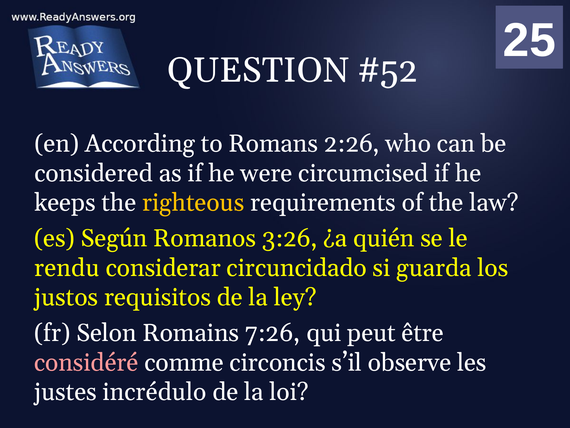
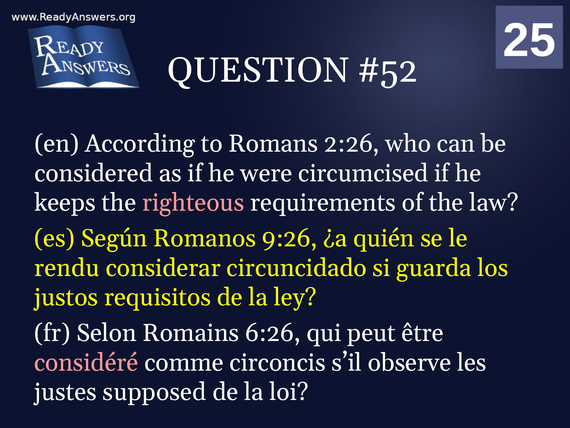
righteous colour: yellow -> pink
3:26: 3:26 -> 9:26
7:26: 7:26 -> 6:26
incrédulo: incrédulo -> supposed
